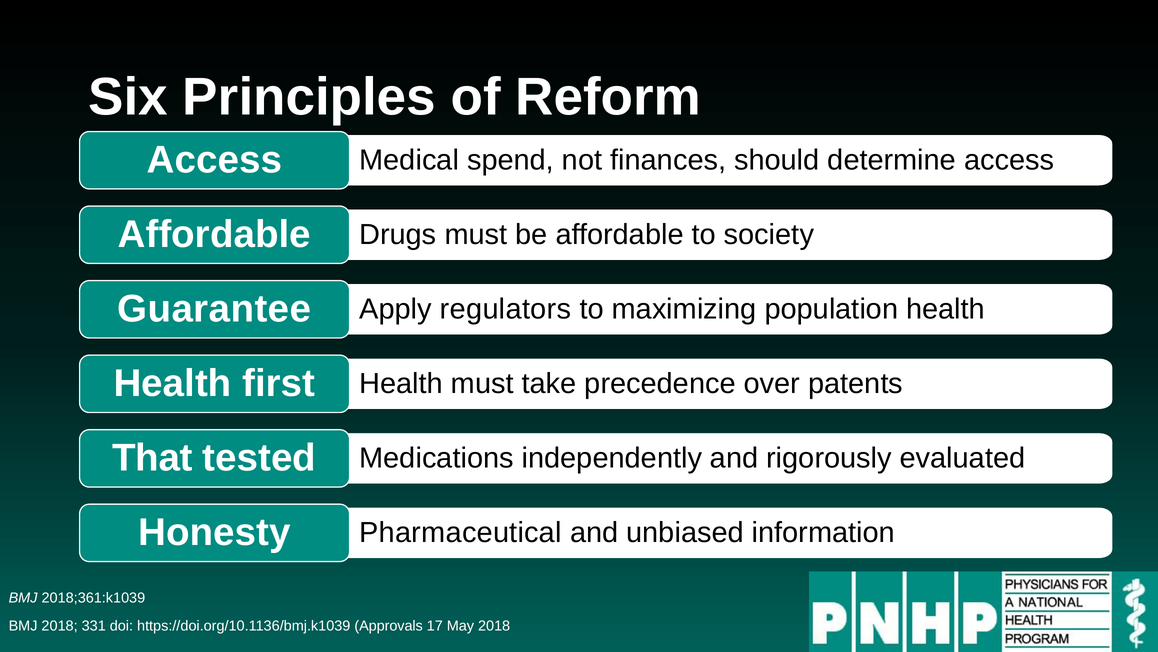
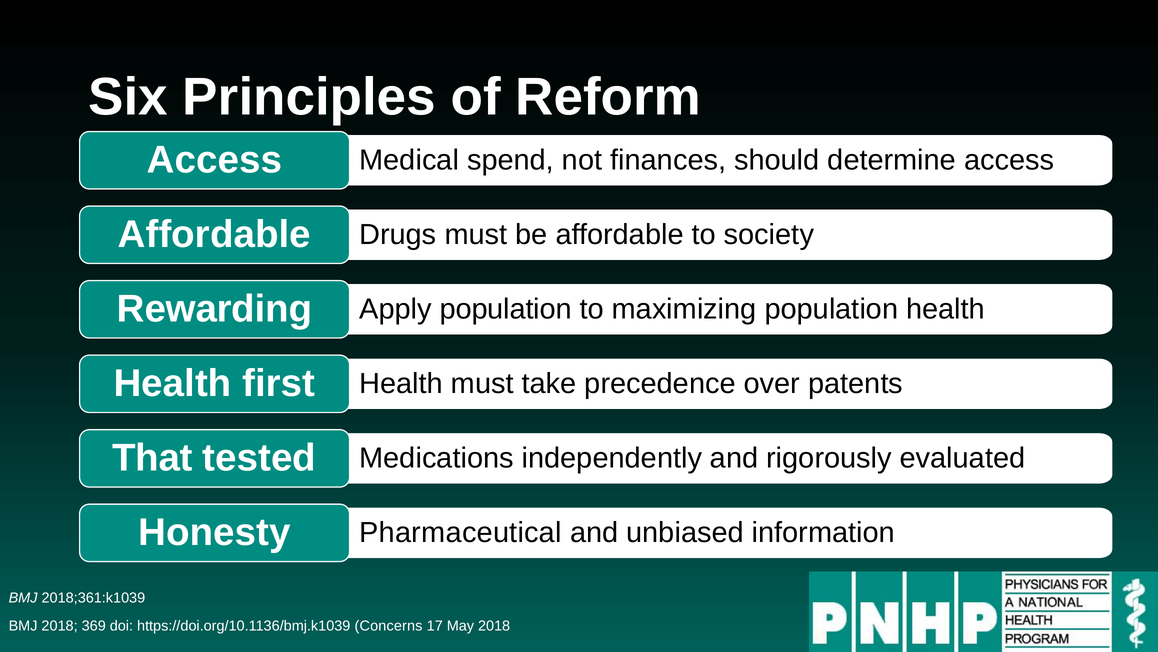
Guarantee: Guarantee -> Rewarding
Apply regulators: regulators -> population
331: 331 -> 369
Approvals: Approvals -> Concerns
